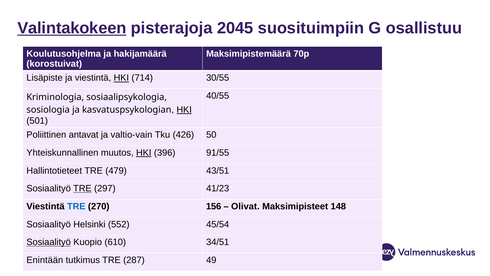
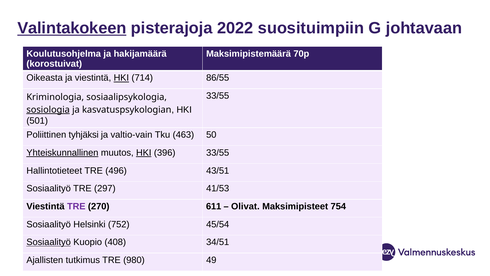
2045: 2045 -> 2022
osallistuu: osallistuu -> johtavaan
Lisäpiste: Lisäpiste -> Oikeasta
30/55: 30/55 -> 86/55
40/55 at (218, 96): 40/55 -> 33/55
sosiologia underline: none -> present
HKI at (184, 110) underline: present -> none
antavat: antavat -> tyhjäksi
426: 426 -> 463
Yhteiskunnallinen underline: none -> present
396 91/55: 91/55 -> 33/55
479: 479 -> 496
TRE at (82, 188) underline: present -> none
41/23: 41/23 -> 41/53
TRE at (76, 206) colour: blue -> purple
156: 156 -> 611
148: 148 -> 754
552: 552 -> 752
610: 610 -> 408
Enintään: Enintään -> Ajallisten
287: 287 -> 980
